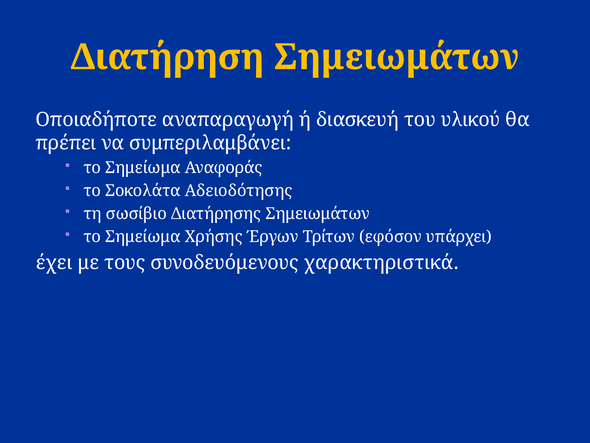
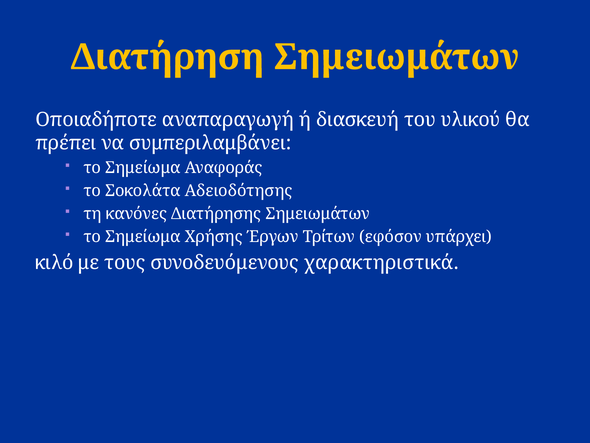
σωσίβιο: σωσίβιο -> κανόνες
έχει: έχει -> κιλό
